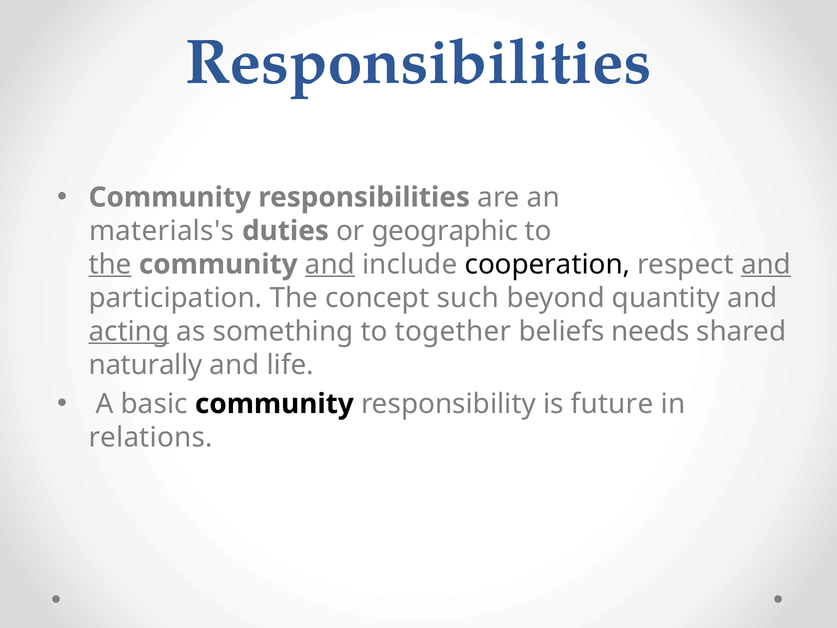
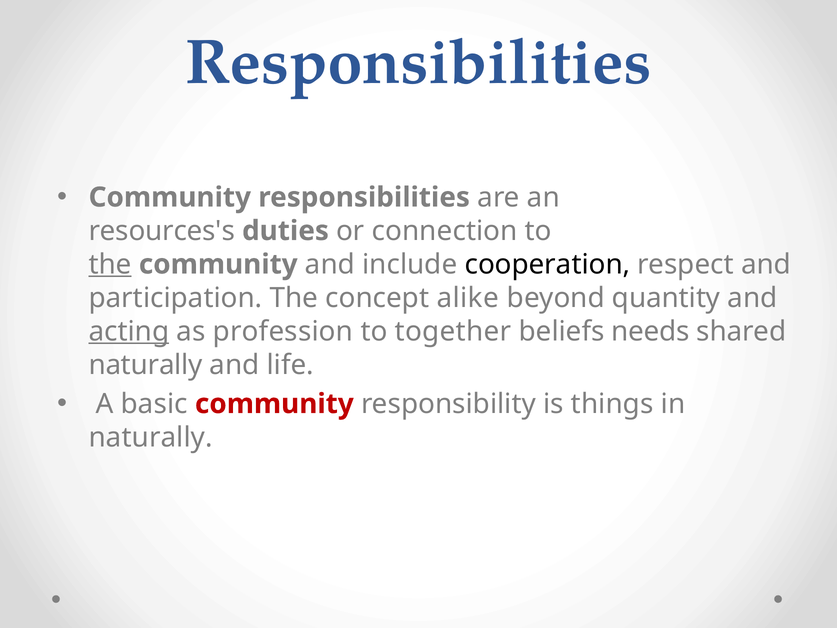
materials's: materials's -> resources's
geographic: geographic -> connection
and at (330, 264) underline: present -> none
and at (766, 264) underline: present -> none
such: such -> alike
something: something -> profession
community at (274, 404) colour: black -> red
future: future -> things
relations at (151, 437): relations -> naturally
